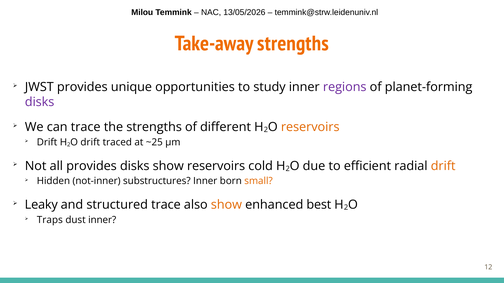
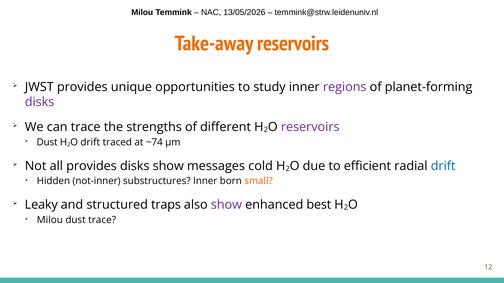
Take-away strengths: strengths -> reservoirs
reservoirs at (310, 127) colour: orange -> purple
Drift at (47, 143): Drift -> Dust
~25: ~25 -> ~74
show reservoirs: reservoirs -> messages
drift at (443, 166) colour: orange -> blue
structured trace: trace -> traps
show at (226, 205) colour: orange -> purple
Traps at (50, 220): Traps -> Milou
dust inner: inner -> trace
